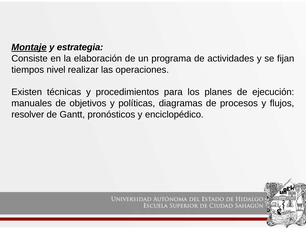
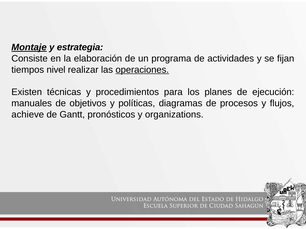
operaciones underline: none -> present
resolver: resolver -> achieve
enciclopédico: enciclopédico -> organizations
